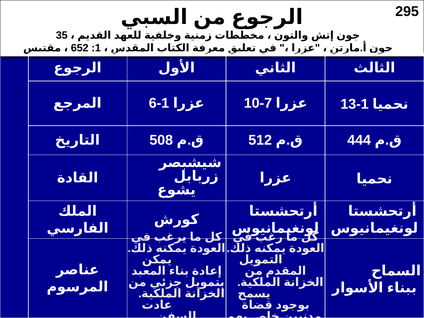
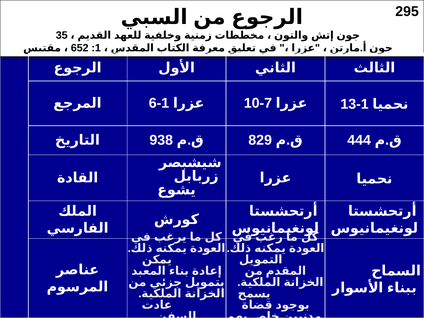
508: 508 -> 938
512: 512 -> 829
